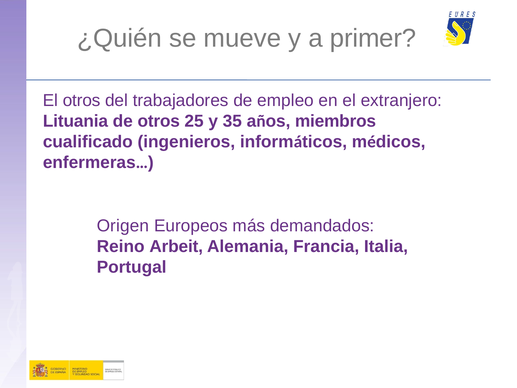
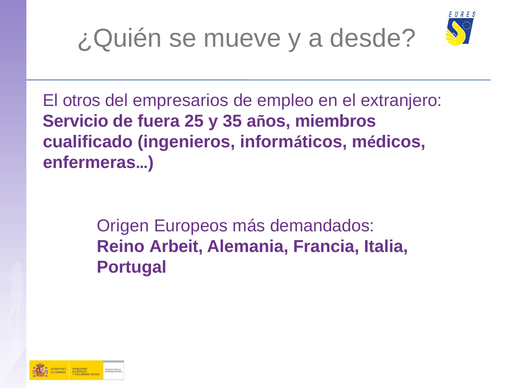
primer: primer -> desde
trabajadores: trabajadores -> empresarios
Lituania: Lituania -> Servicio
de otros: otros -> fuera
